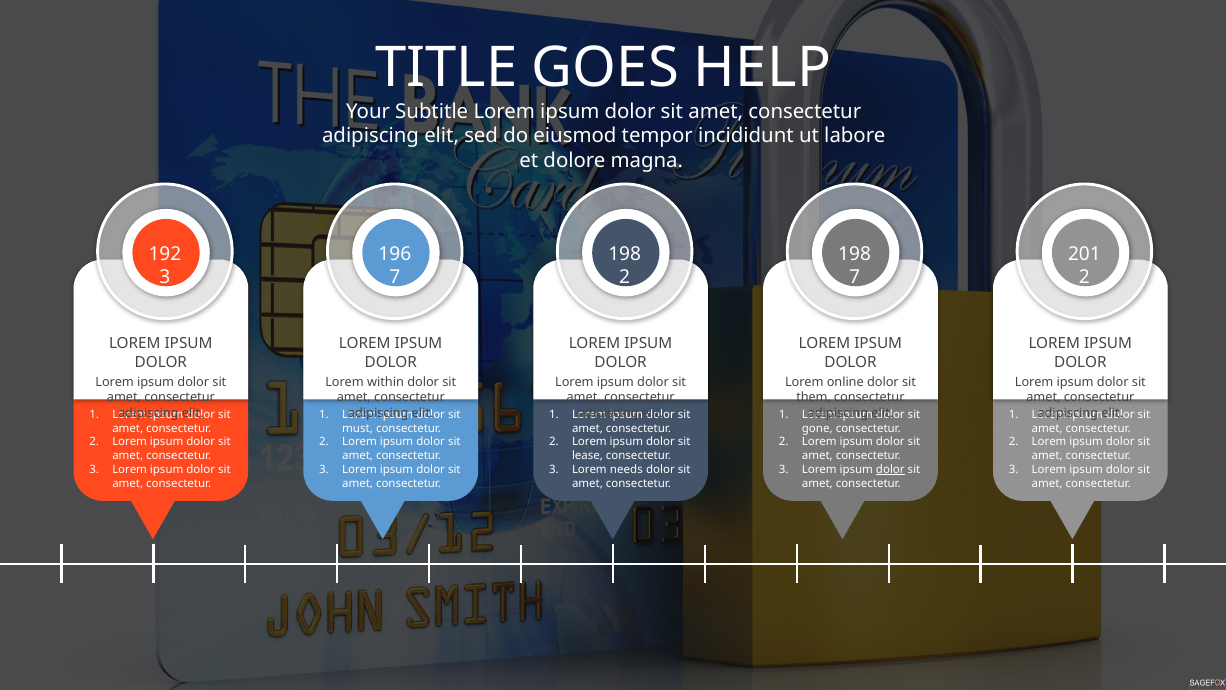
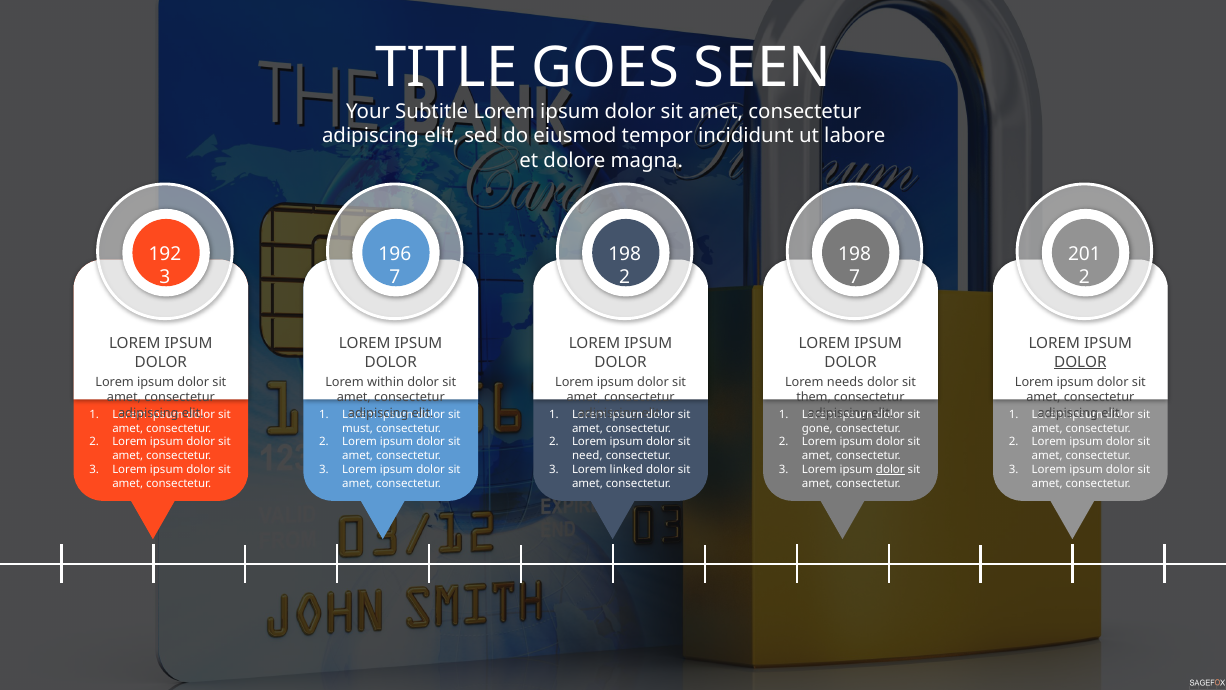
HELP: HELP -> SEEN
DOLOR at (1080, 362) underline: none -> present
online: online -> needs
lease: lease -> need
needs: needs -> linked
